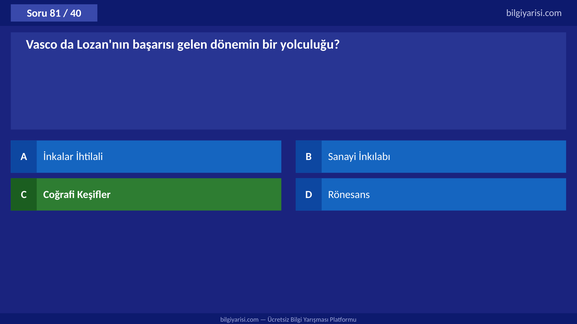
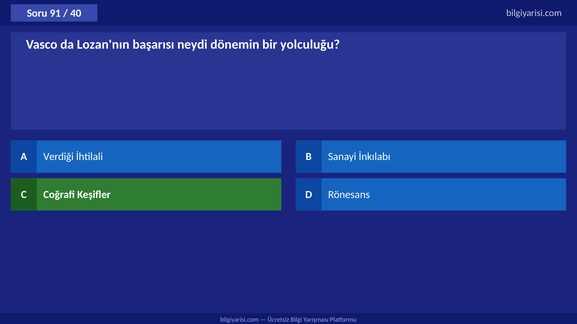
81: 81 -> 91
gelen: gelen -> neydi
İnkalar: İnkalar -> Verdiği
